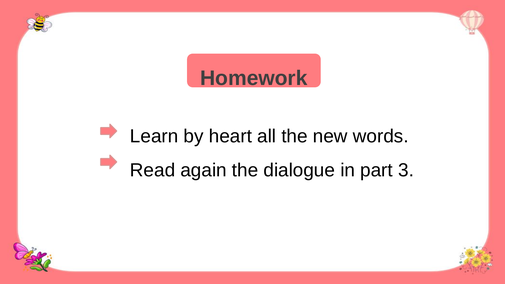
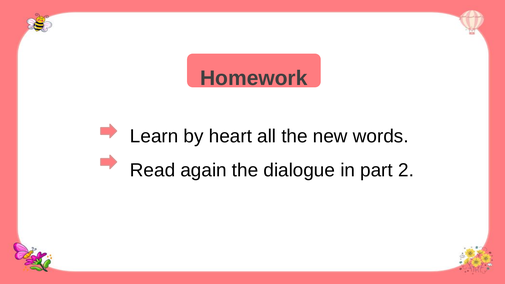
3: 3 -> 2
